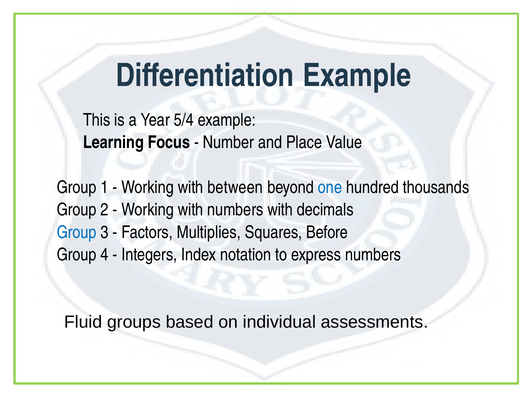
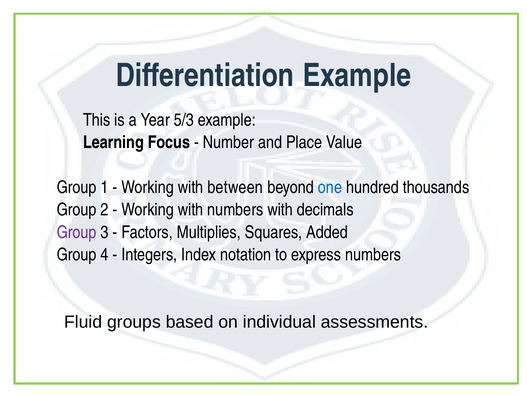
5/4: 5/4 -> 5/3
Group at (77, 232) colour: blue -> purple
Before: Before -> Added
